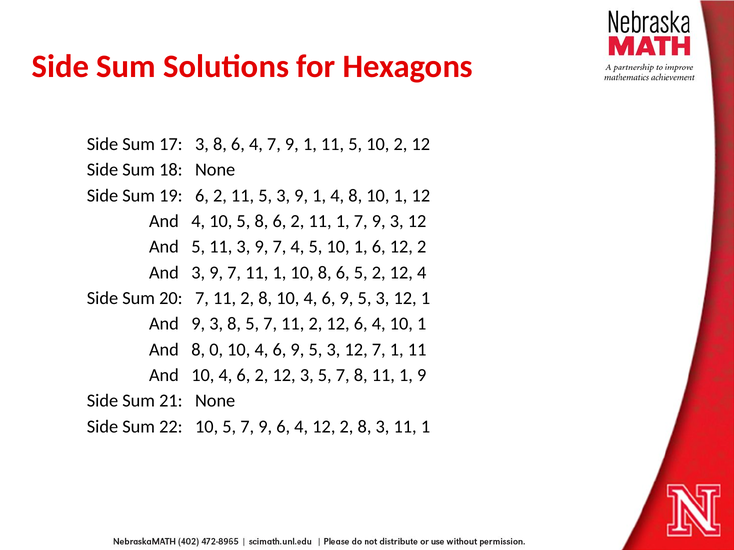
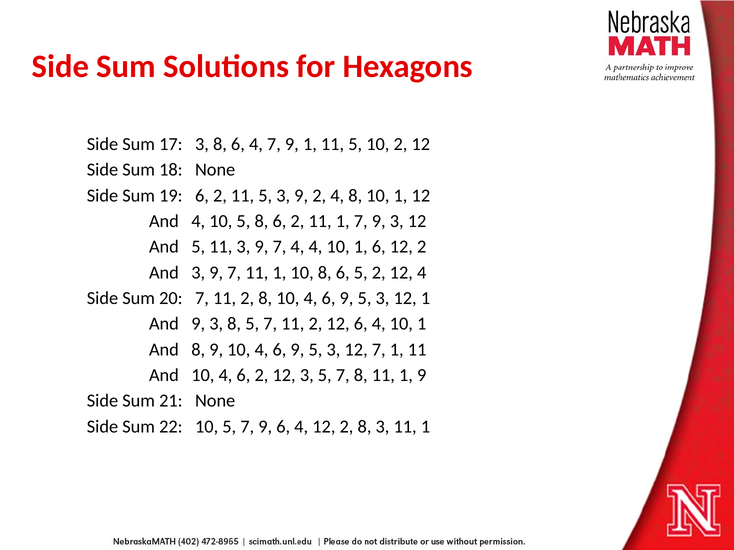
3 9 1: 1 -> 2
4 5: 5 -> 4
8 0: 0 -> 9
